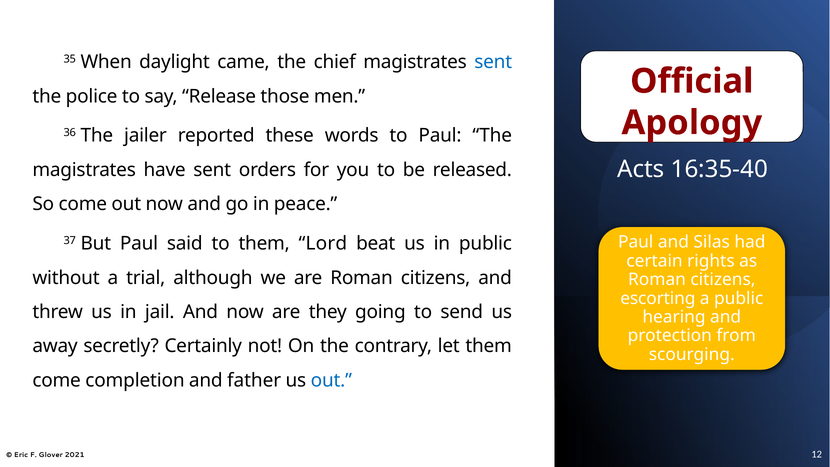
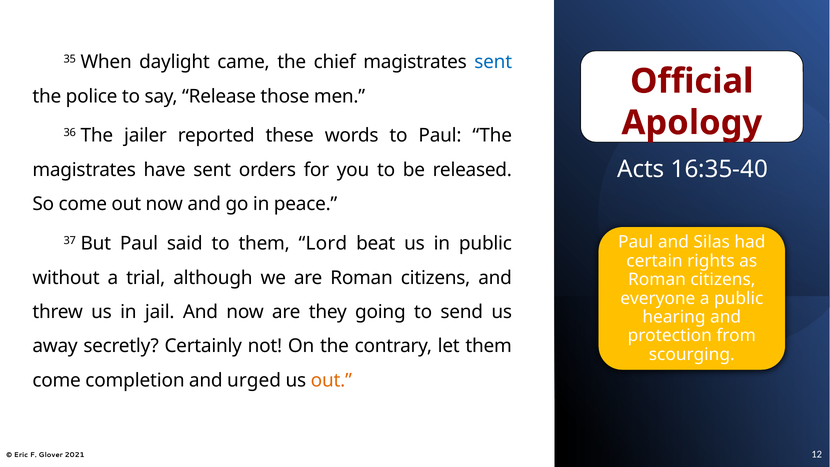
escorting: escorting -> everyone
father: father -> urged
out at (331, 380) colour: blue -> orange
